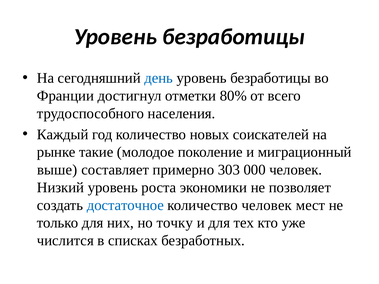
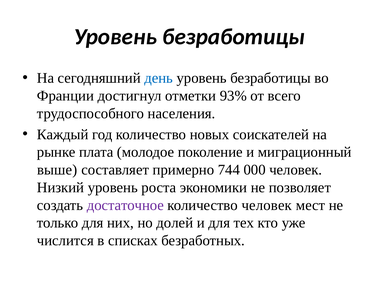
80%: 80% -> 93%
такие: такие -> плата
303: 303 -> 744
достаточное colour: blue -> purple
точку: точку -> долей
